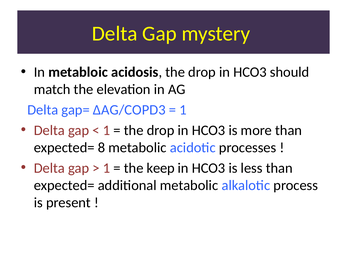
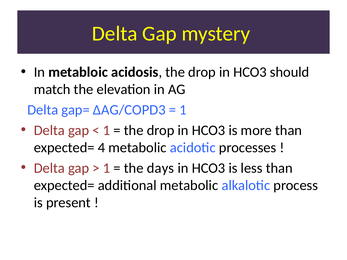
8: 8 -> 4
keep: keep -> days
